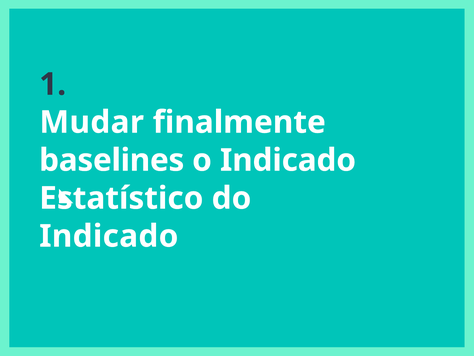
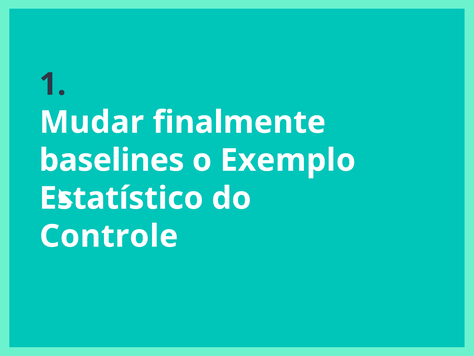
o Indicado: Indicado -> Exemplo
Indicado at (109, 236): Indicado -> Controle
